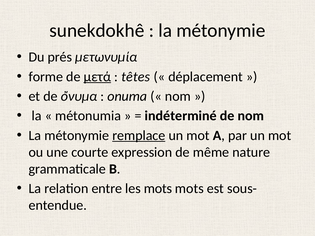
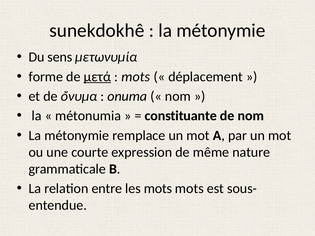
prés: prés -> sens
têtes at (136, 77): têtes -> mots
indéterminé: indéterminé -> constituante
remplace underline: present -> none
